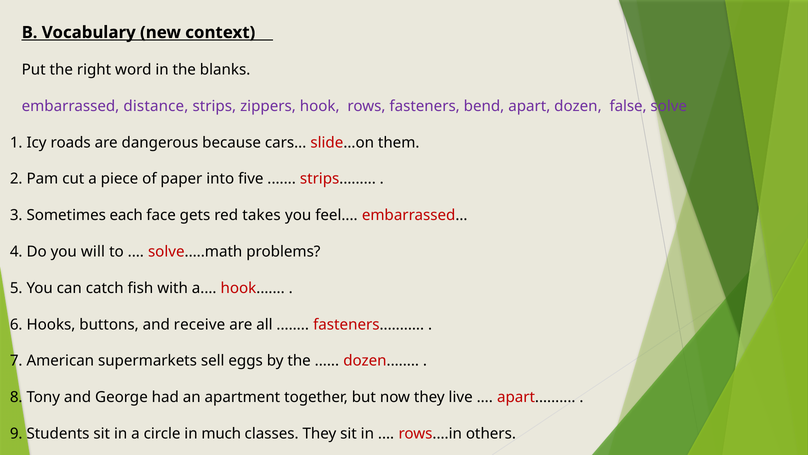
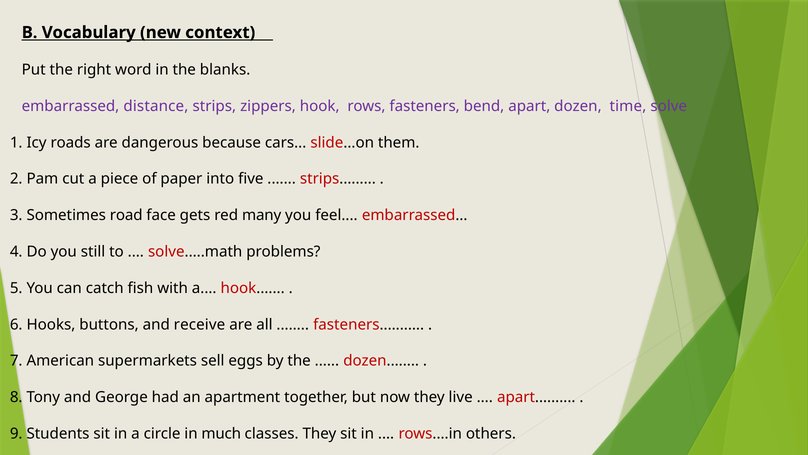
false: false -> time
each: each -> road
takes: takes -> many
will: will -> still
